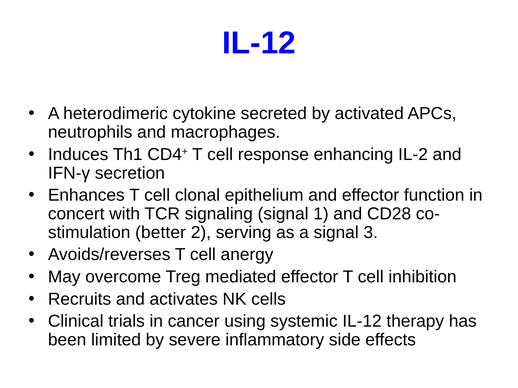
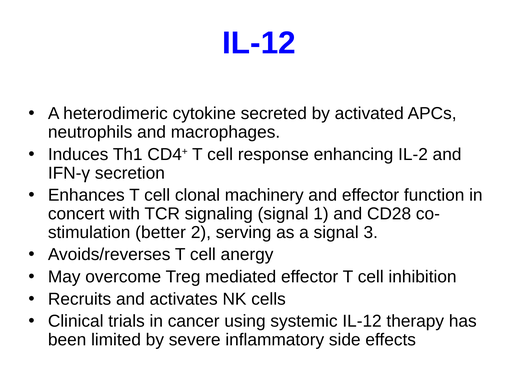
epithelium: epithelium -> machinery
